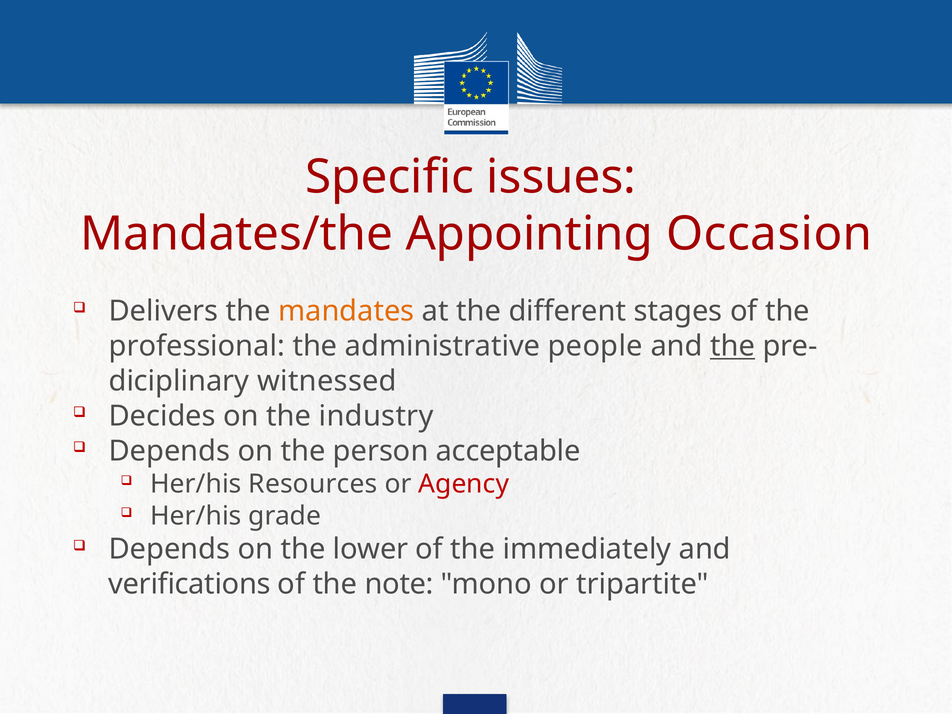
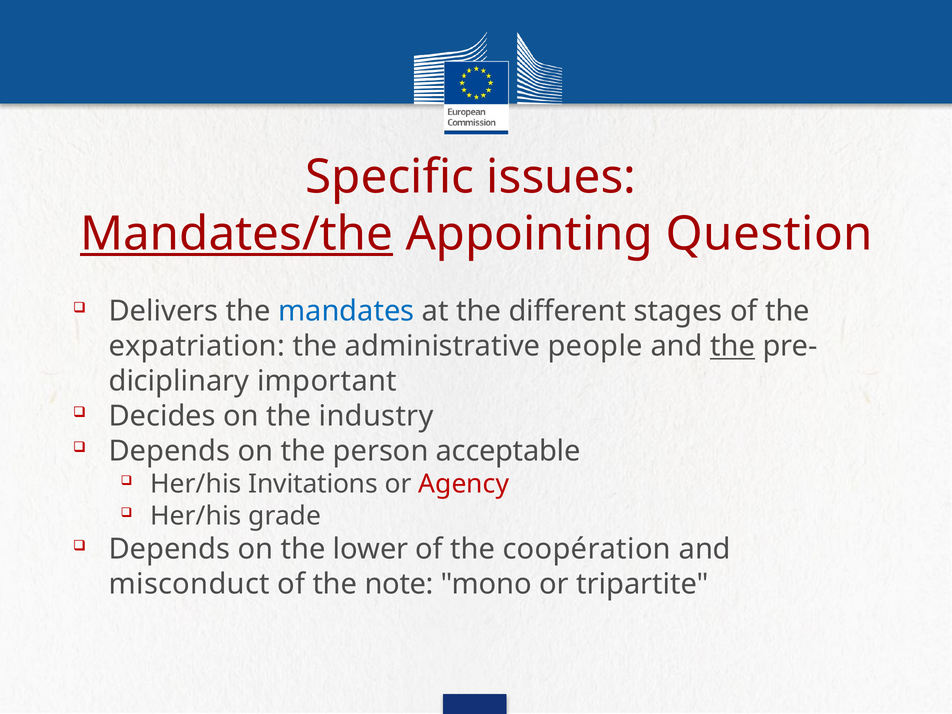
Mandates/the underline: none -> present
Occasion: Occasion -> Question
mandates colour: orange -> blue
professional: professional -> expatriation
witnessed: witnessed -> important
Resources: Resources -> Invitations
immediately: immediately -> coopération
verifications: verifications -> misconduct
